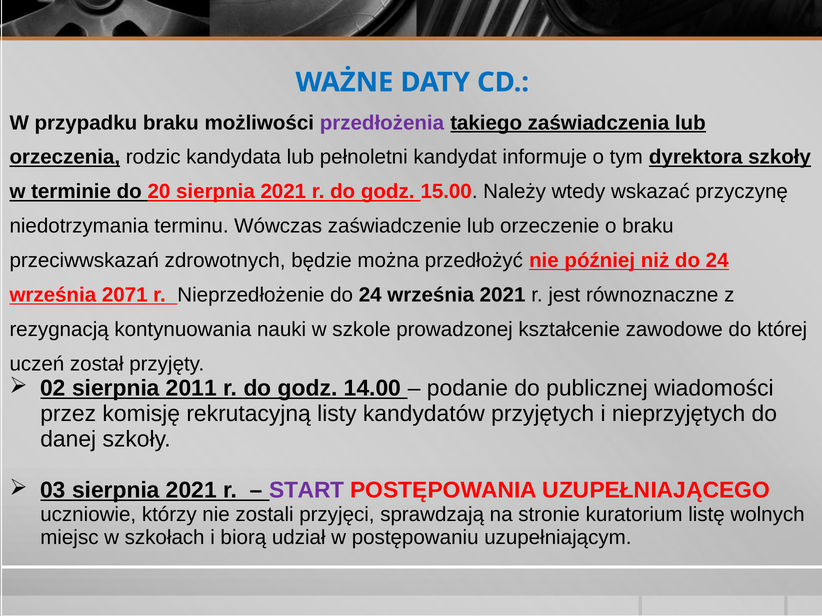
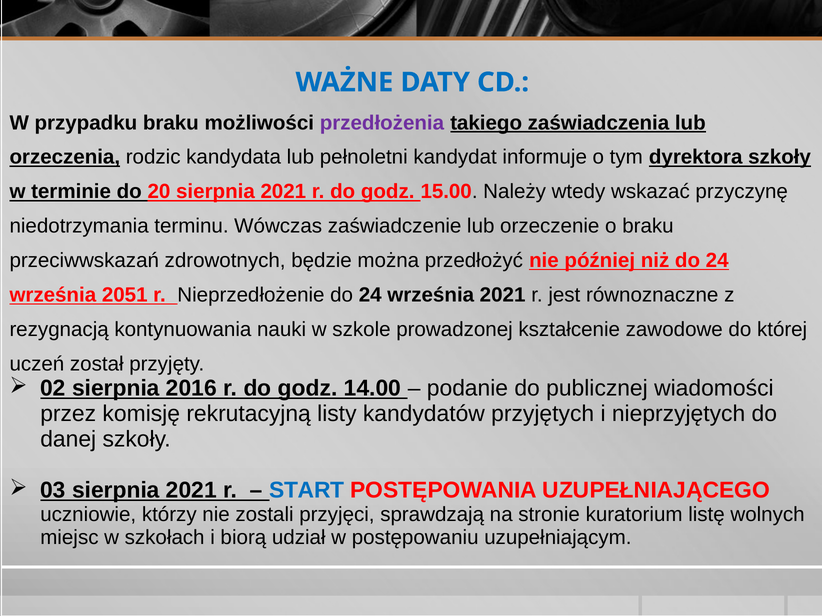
2071: 2071 -> 2051
2011: 2011 -> 2016
START colour: purple -> blue
